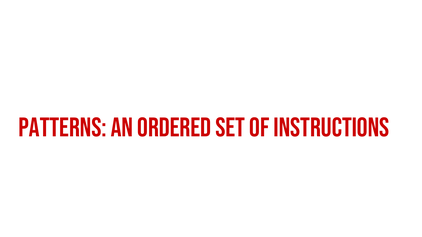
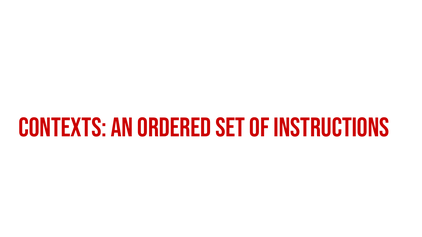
Patterns: Patterns -> Contexts
